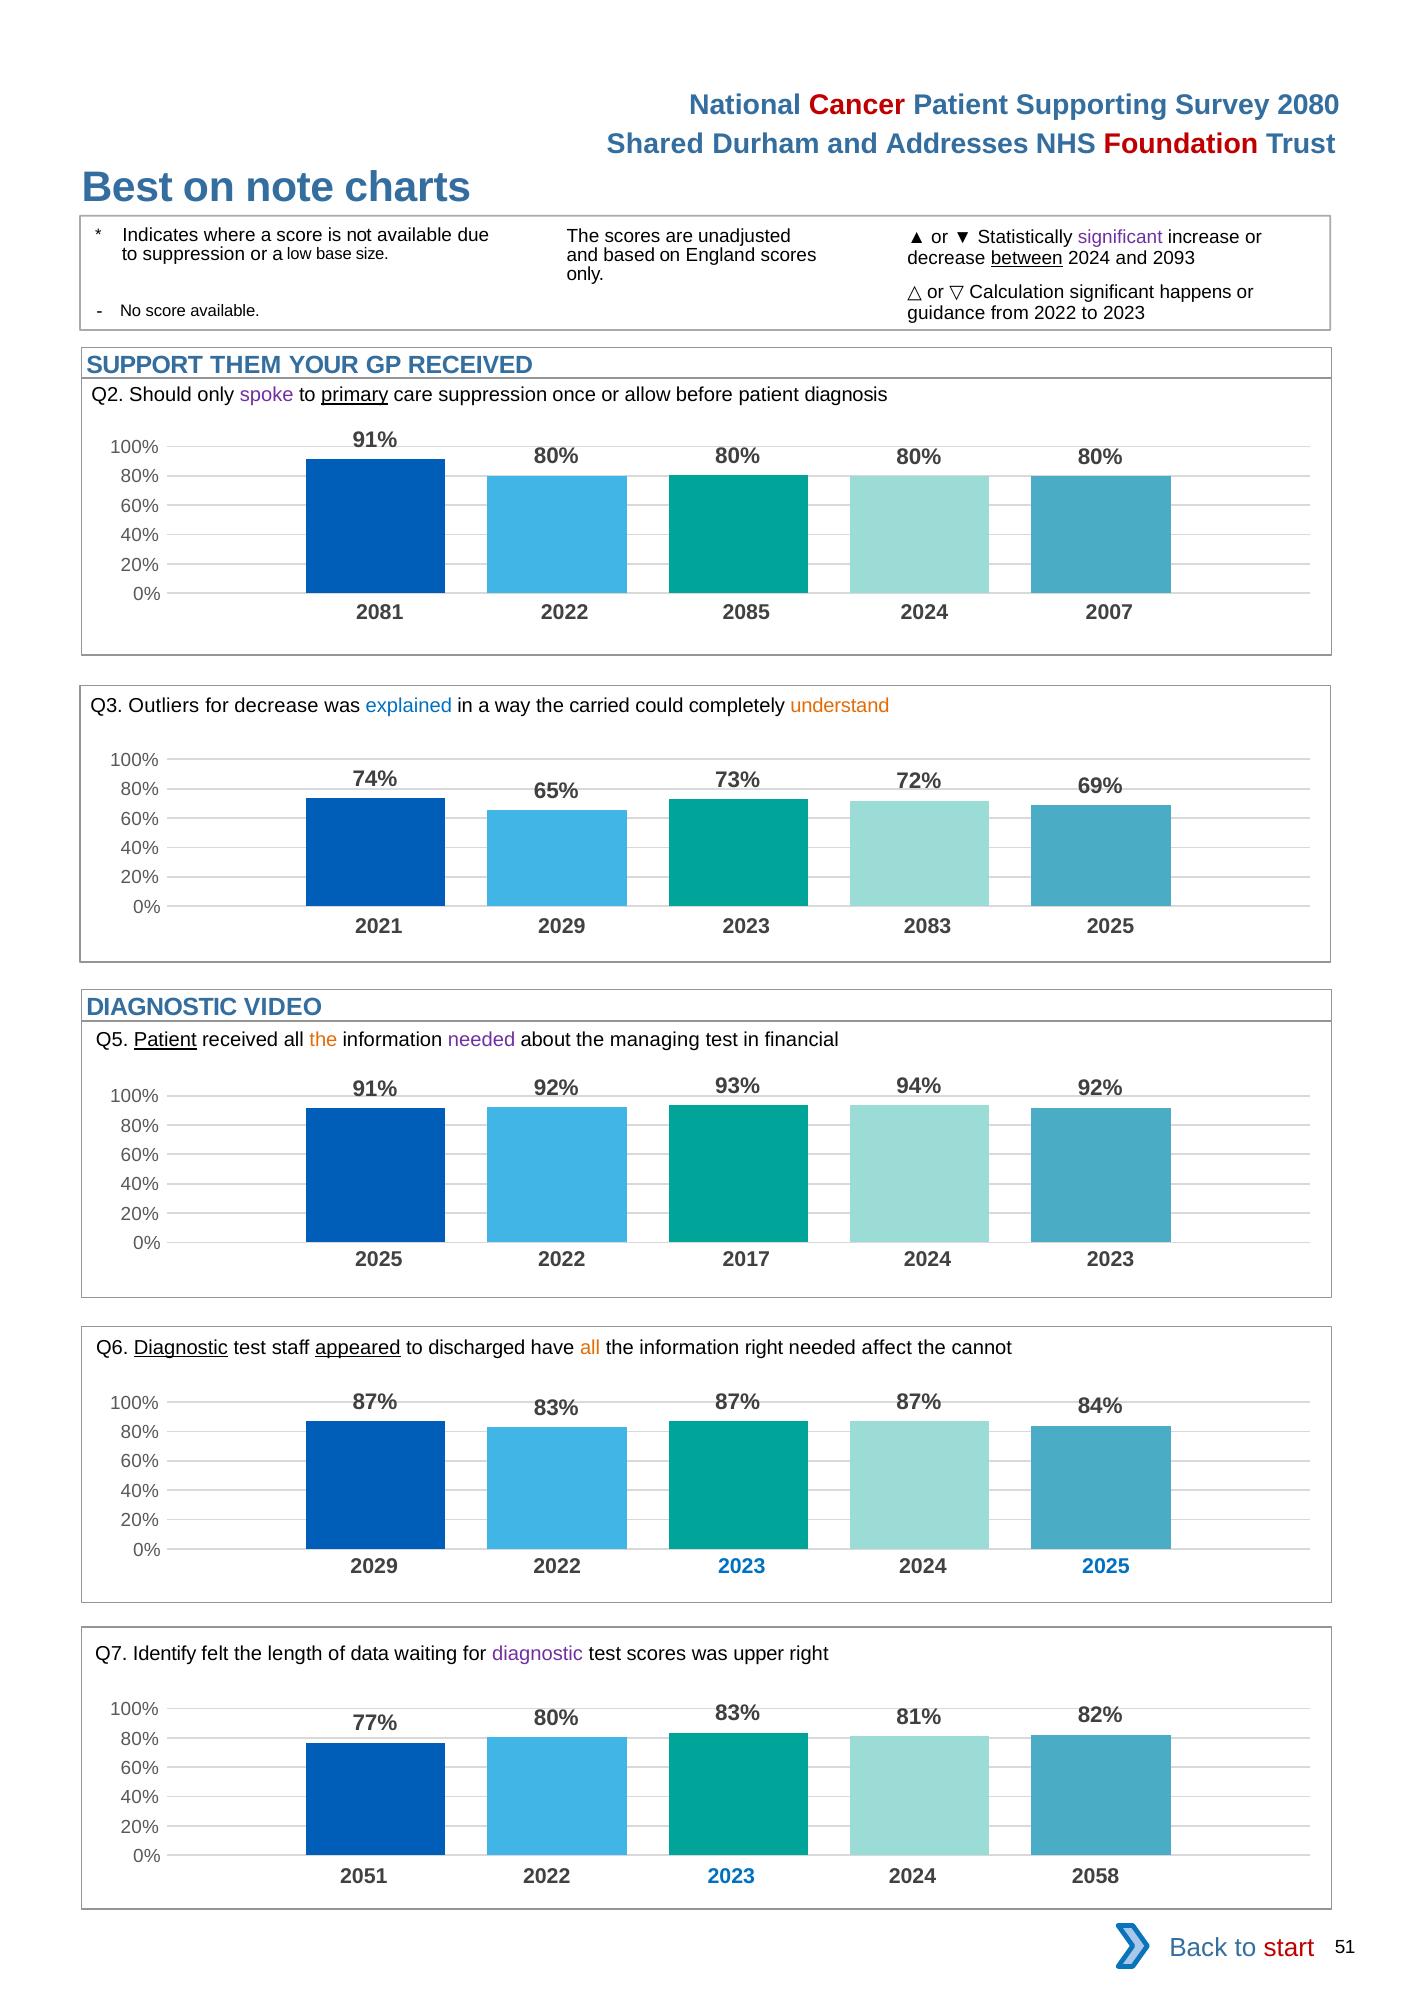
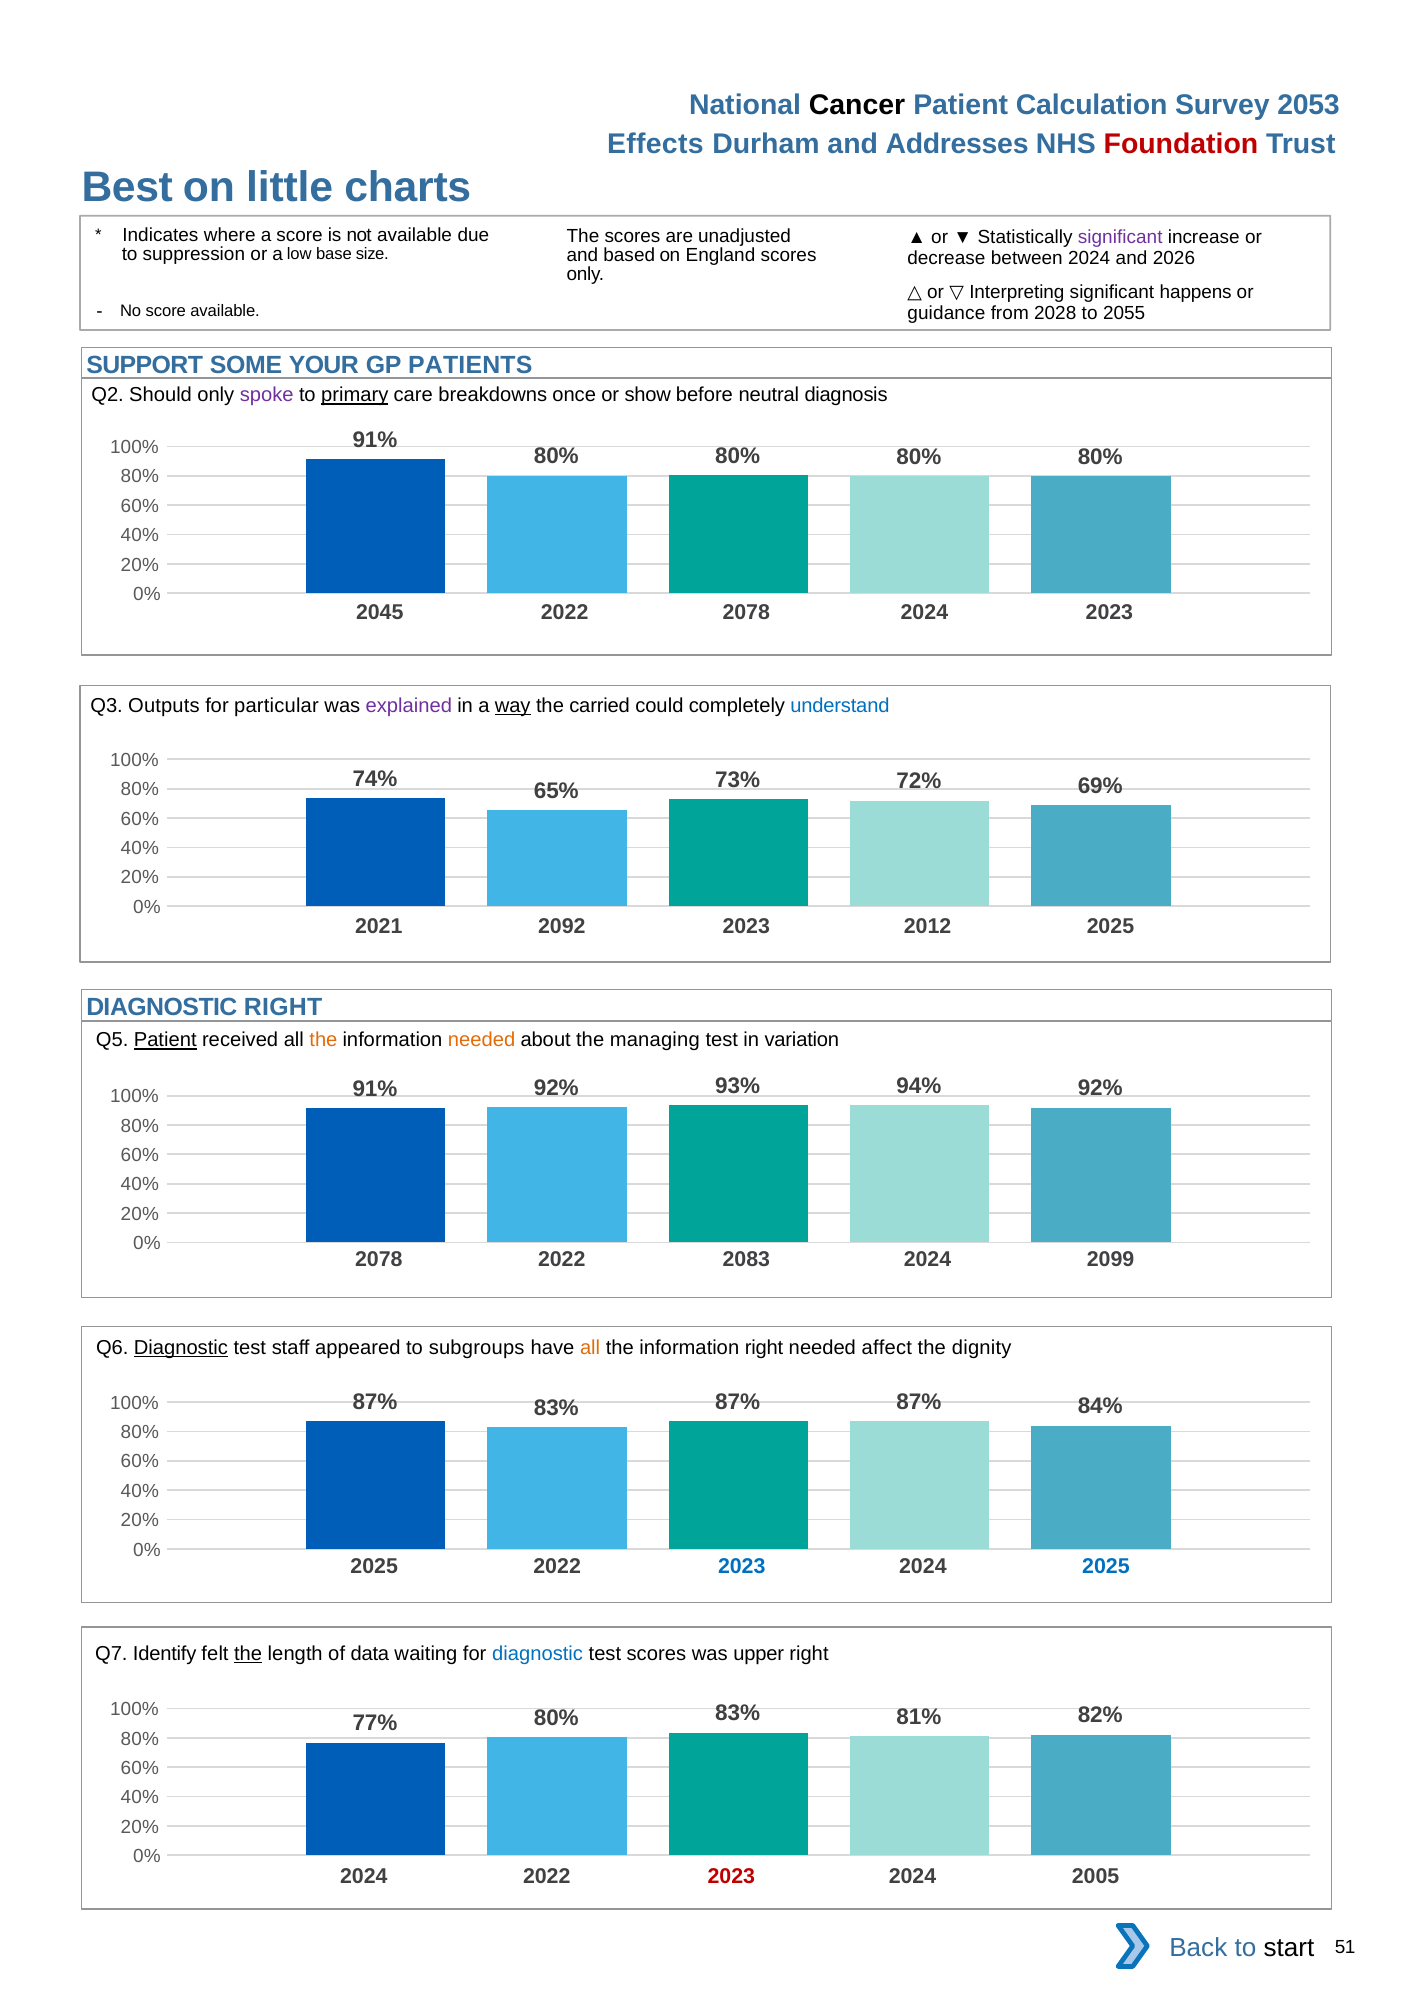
Cancer colour: red -> black
Supporting: Supporting -> Calculation
2080: 2080 -> 2053
Shared: Shared -> Effects
note: note -> little
between underline: present -> none
2093: 2093 -> 2026
Calculation: Calculation -> Interpreting
from 2022: 2022 -> 2028
to 2023: 2023 -> 2055
THEM: THEM -> SOME
GP RECEIVED: RECEIVED -> PATIENTS
care suppression: suppression -> breakdowns
allow: allow -> show
before patient: patient -> neutral
2081: 2081 -> 2045
2022 2085: 2085 -> 2078
2024 2007: 2007 -> 2023
Outliers: Outliers -> Outputs
for decrease: decrease -> particular
explained colour: blue -> purple
way underline: none -> present
understand colour: orange -> blue
2021 2029: 2029 -> 2092
2083: 2083 -> 2012
DIAGNOSTIC VIDEO: VIDEO -> RIGHT
needed at (482, 1040) colour: purple -> orange
financial: financial -> variation
2025 at (379, 1259): 2025 -> 2078
2017: 2017 -> 2083
2024 2023: 2023 -> 2099
appeared underline: present -> none
discharged: discharged -> subgroups
cannot: cannot -> dignity
2029 at (374, 1566): 2029 -> 2025
the at (248, 1654) underline: none -> present
diagnostic at (538, 1654) colour: purple -> blue
2051 at (364, 1876): 2051 -> 2024
2023 at (731, 1876) colour: blue -> red
2058: 2058 -> 2005
start colour: red -> black
